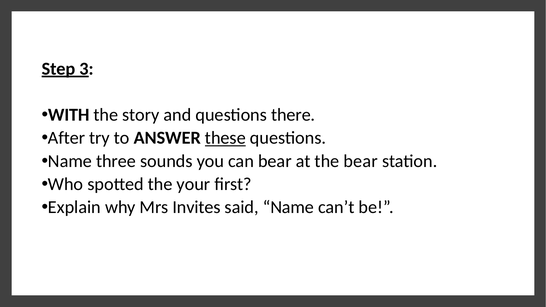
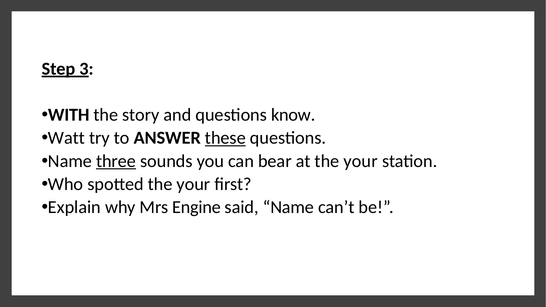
there: there -> know
After: After -> Watt
three underline: none -> present
at the bear: bear -> your
Invites: Invites -> Engine
